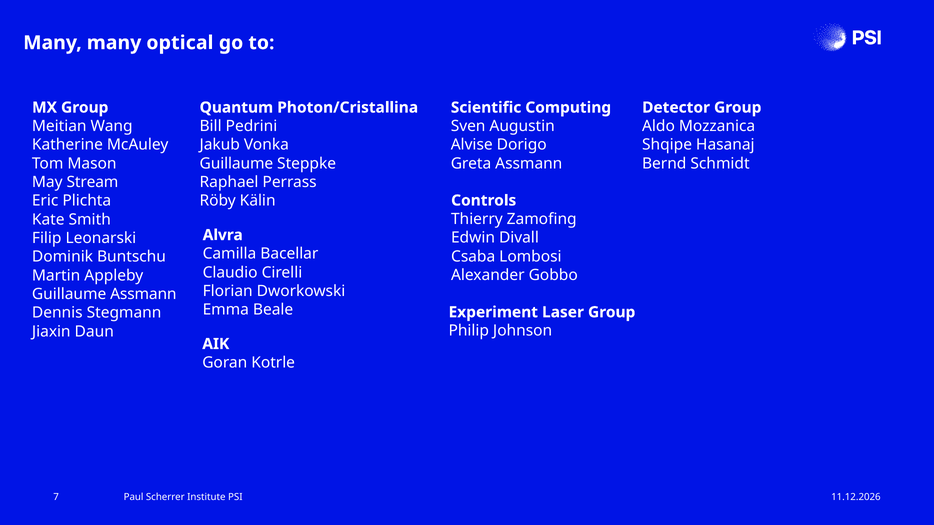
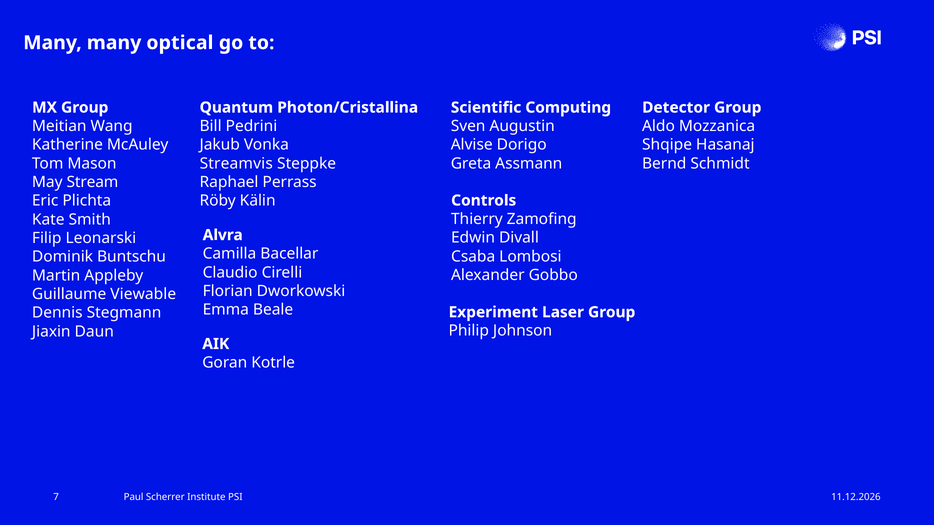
Guillaume at (236, 164): Guillaume -> Streamvis
Guillaume Assmann: Assmann -> Viewable
